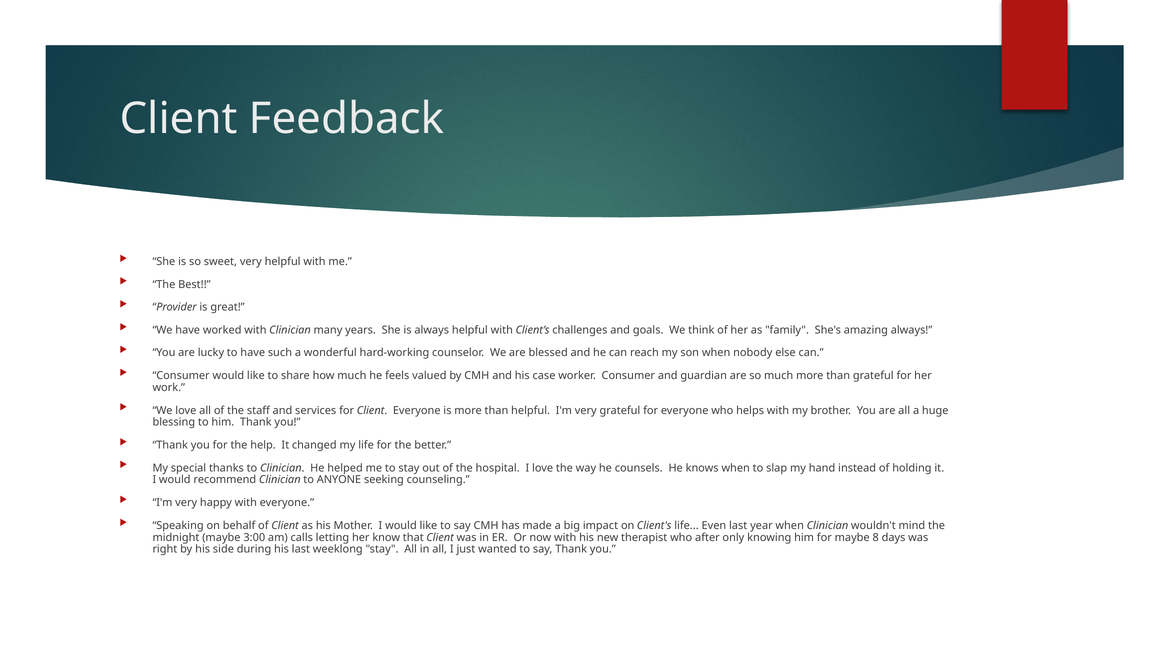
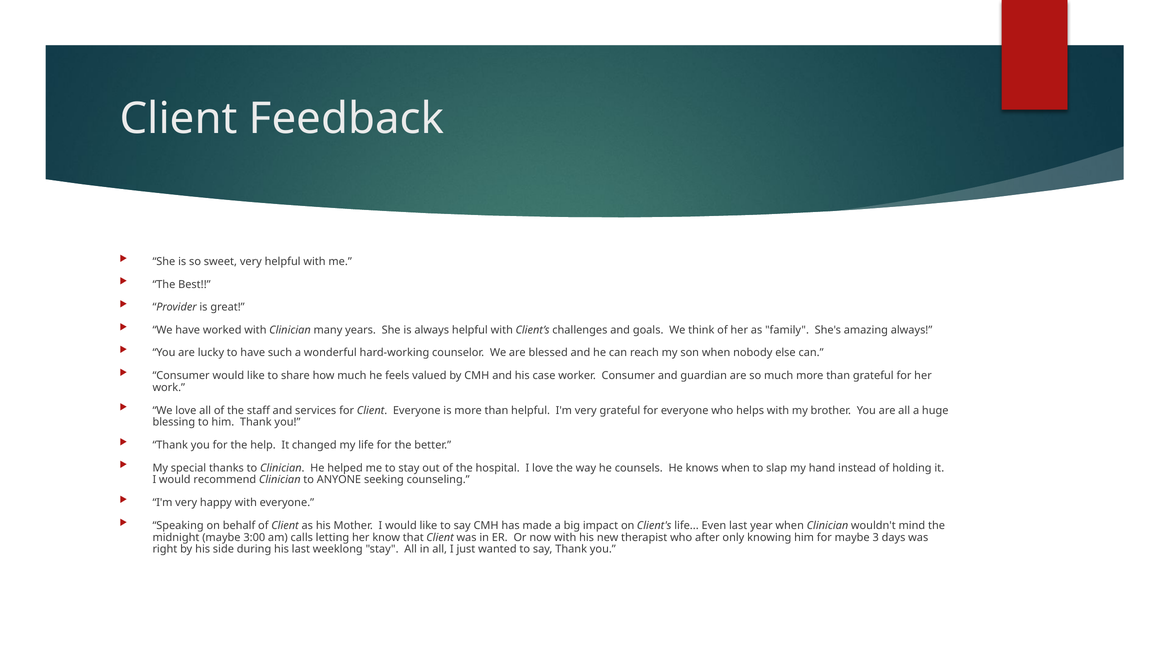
8: 8 -> 3
